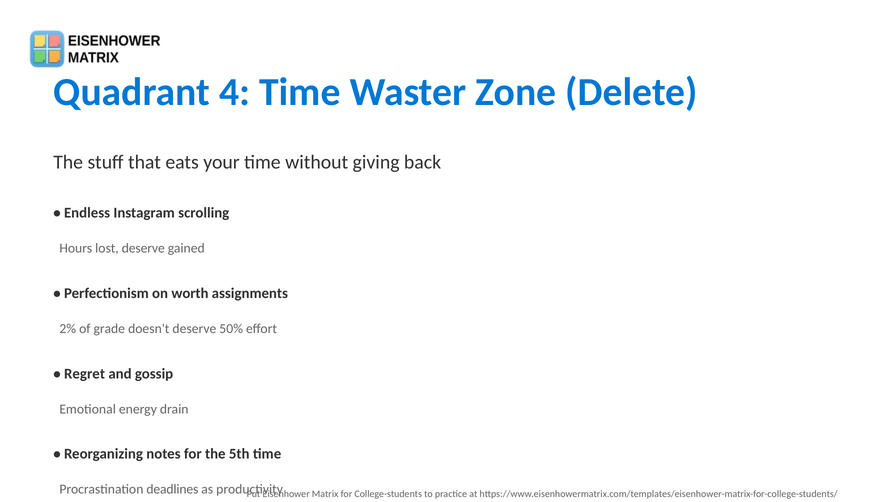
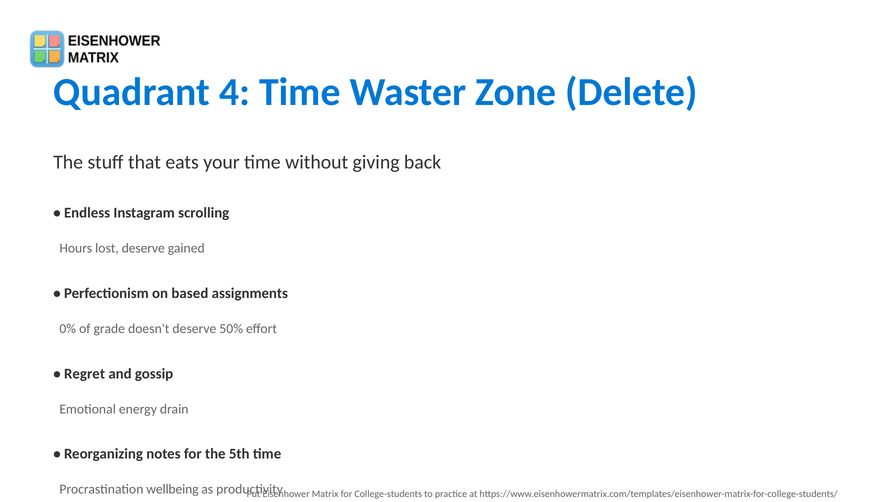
worth: worth -> based
2%: 2% -> 0%
deadlines: deadlines -> wellbeing
